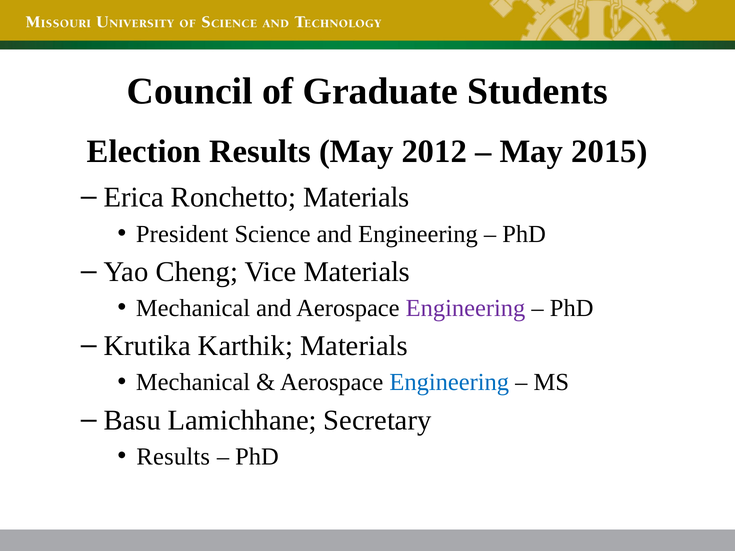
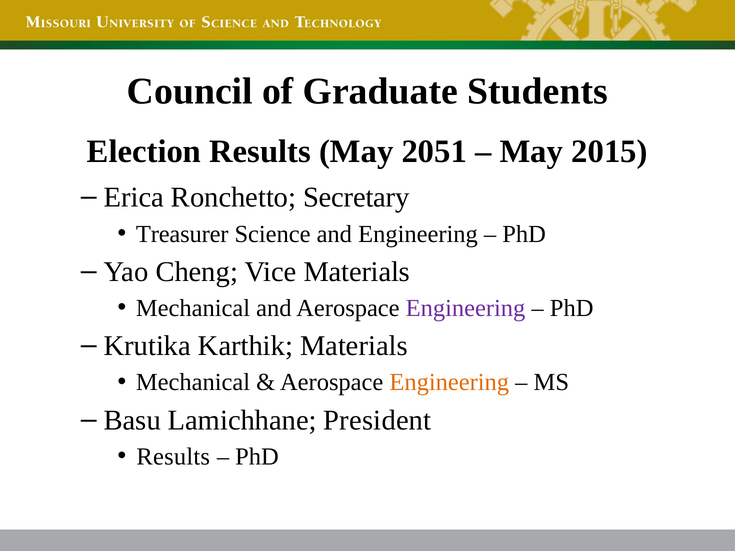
2012: 2012 -> 2051
Ronchetto Materials: Materials -> Secretary
President: President -> Treasurer
Engineering at (449, 383) colour: blue -> orange
Secretary: Secretary -> President
